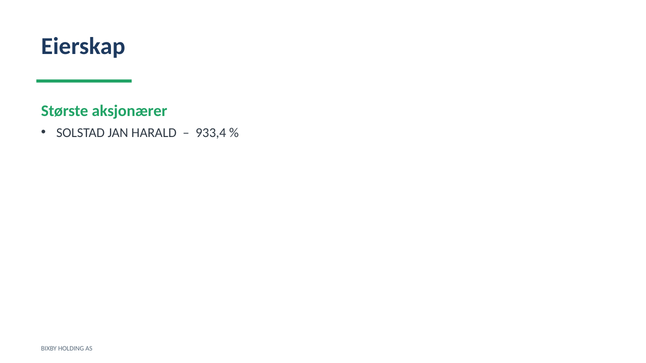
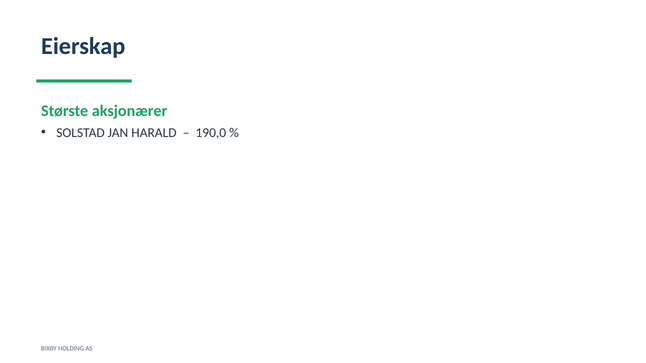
933,4: 933,4 -> 190,0
